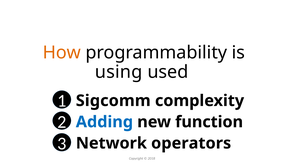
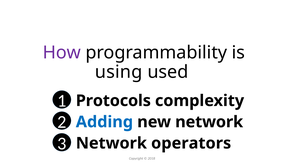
How colour: orange -> purple
Sigcomm: Sigcomm -> Protocols
new function: function -> network
